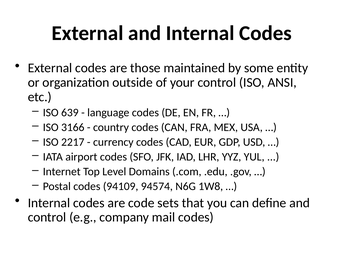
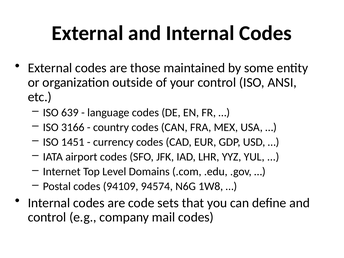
2217: 2217 -> 1451
